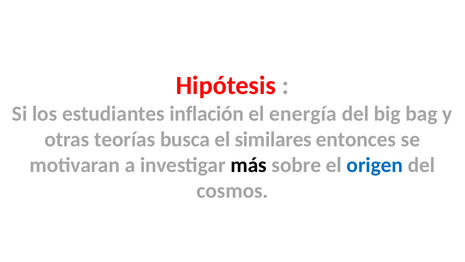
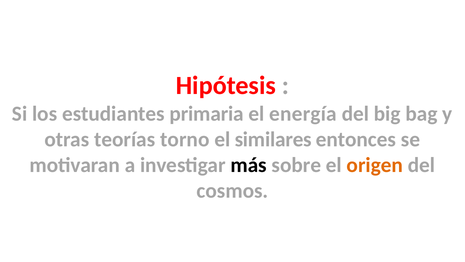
inflación: inflación -> primaria
busca: busca -> torno
origen colour: blue -> orange
